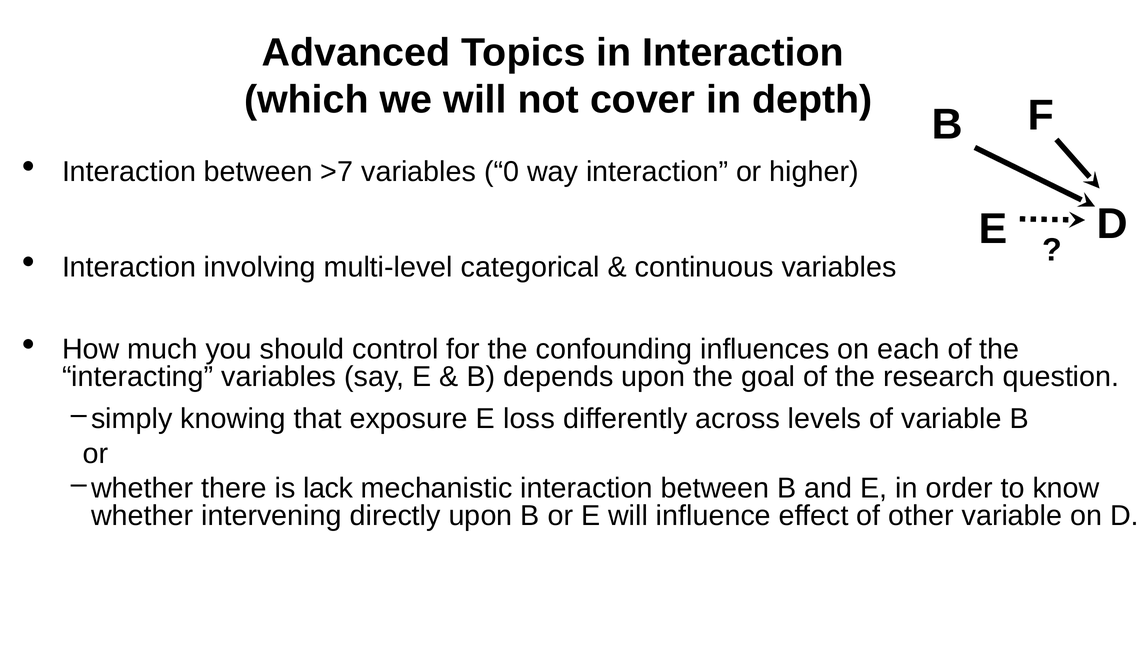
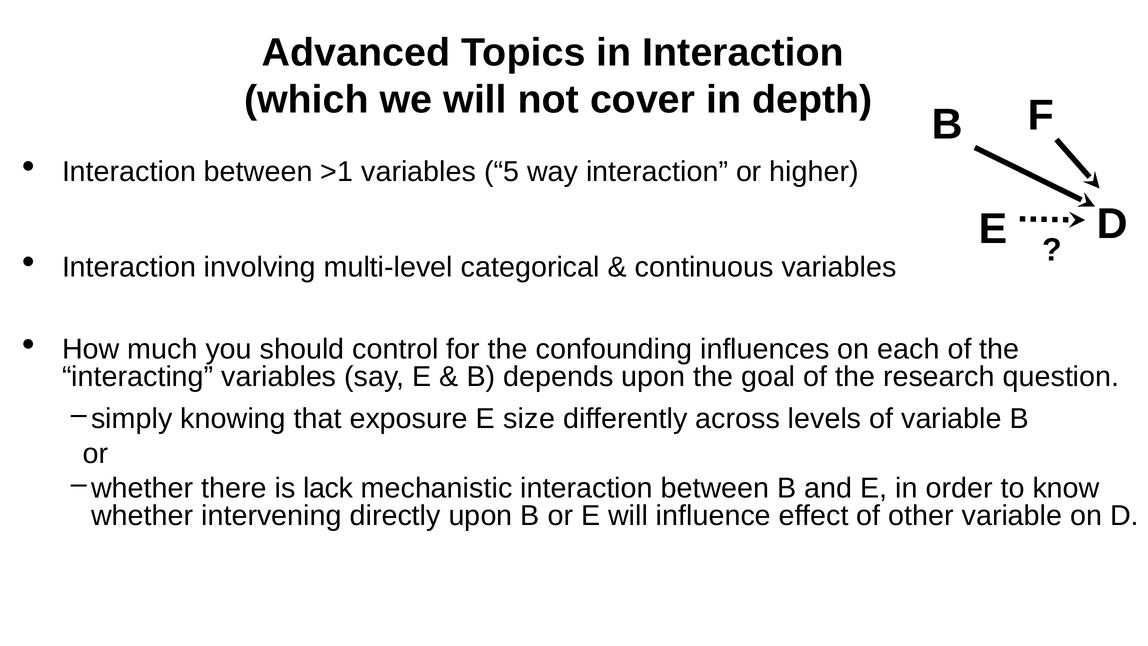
>7: >7 -> >1
0: 0 -> 5
loss: loss -> size
